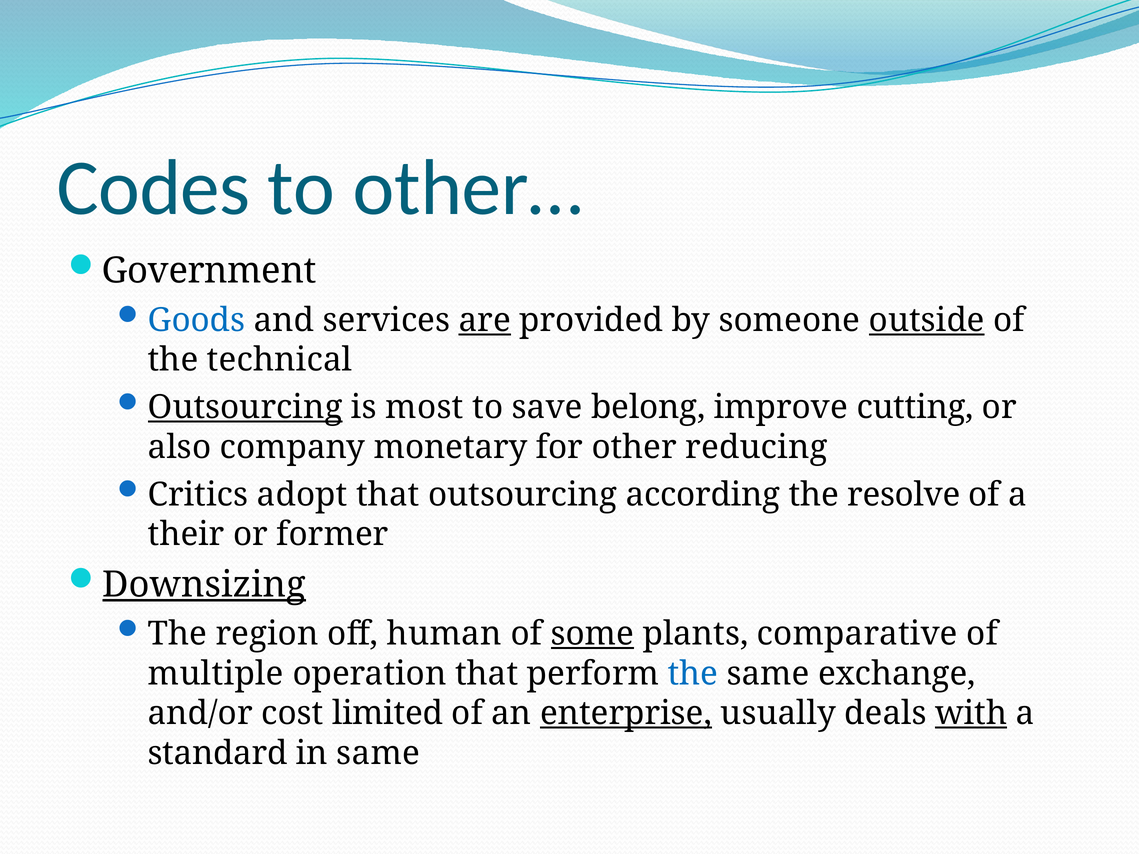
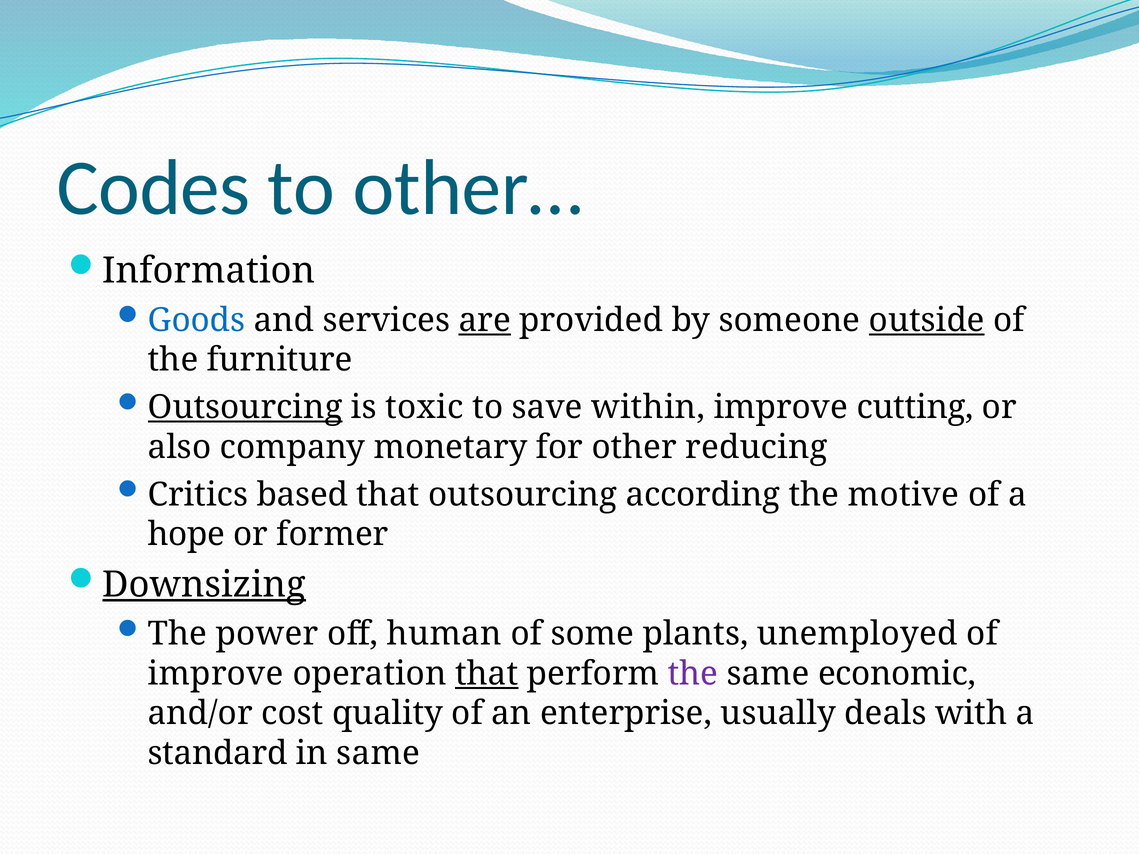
Government: Government -> Information
technical: technical -> furniture
most: most -> toxic
belong: belong -> within
adopt: adopt -> based
resolve: resolve -> motive
their: their -> hope
region: region -> power
some underline: present -> none
comparative: comparative -> unemployed
multiple at (216, 674): multiple -> improve
that at (487, 674) underline: none -> present
the at (693, 674) colour: blue -> purple
exchange: exchange -> economic
limited: limited -> quality
enterprise underline: present -> none
with underline: present -> none
